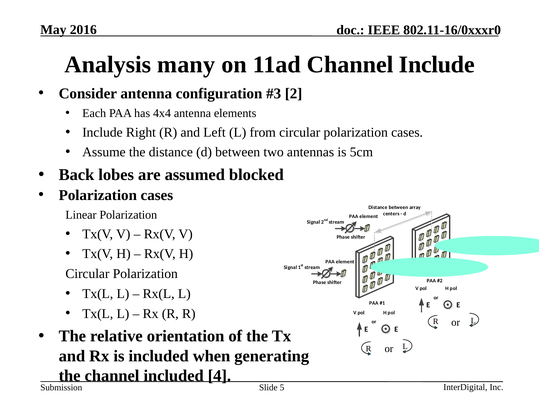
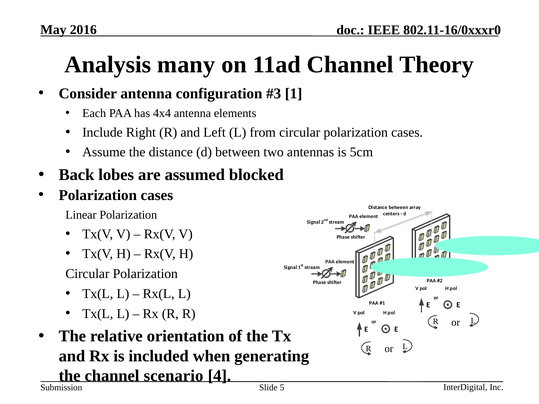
Channel Include: Include -> Theory
2: 2 -> 1
channel included: included -> scenario
